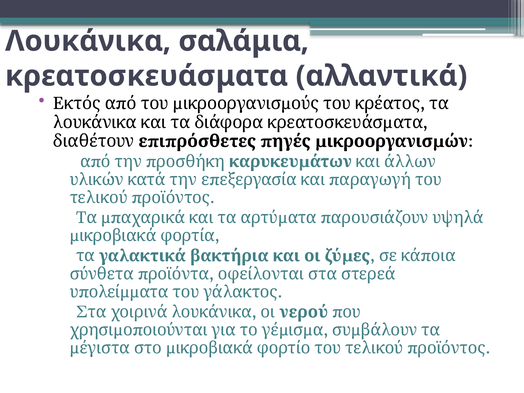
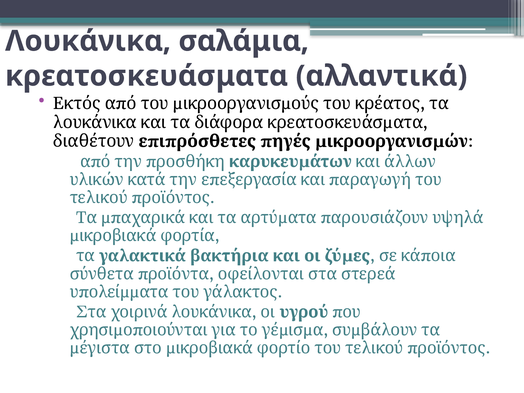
νερού: νερού -> υγρού
